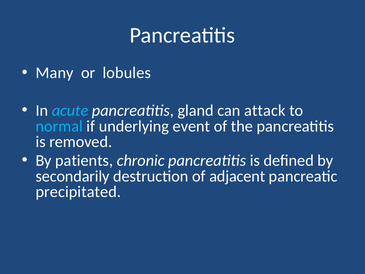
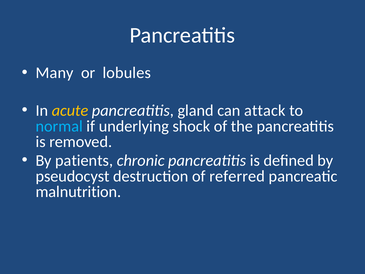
acute colour: light blue -> yellow
event: event -> shock
secondarily: secondarily -> pseudocyst
adjacent: adjacent -> referred
precipitated: precipitated -> malnutrition
